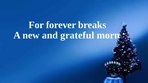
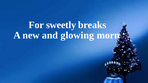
forever: forever -> sweetly
grateful: grateful -> glowing
